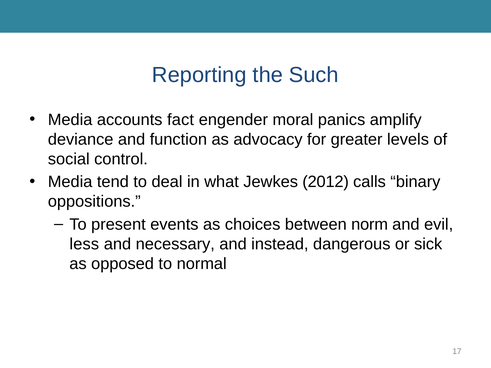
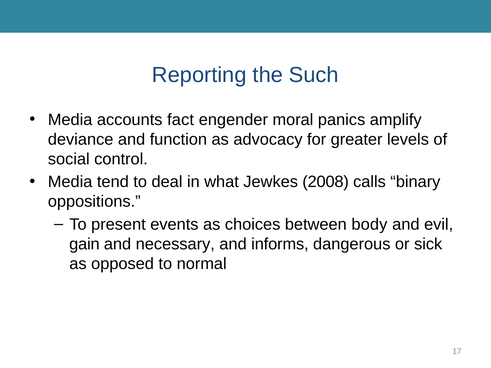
2012: 2012 -> 2008
norm: norm -> body
less: less -> gain
instead: instead -> informs
